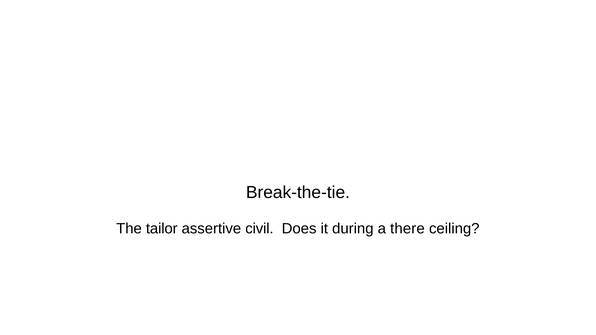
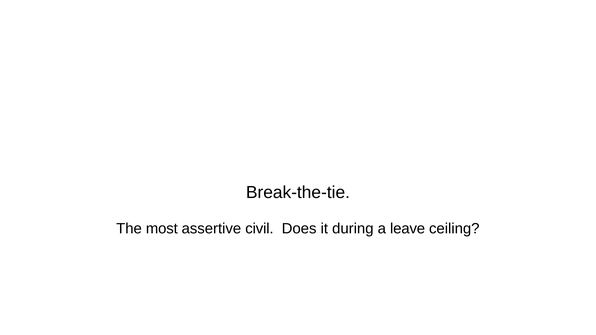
tailor: tailor -> most
there: there -> leave
